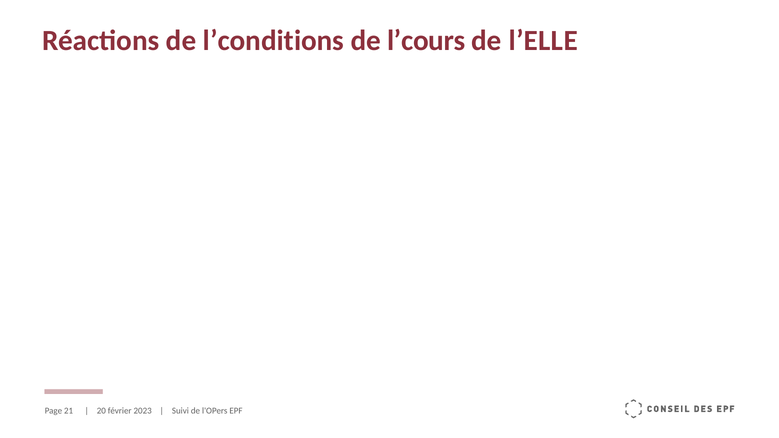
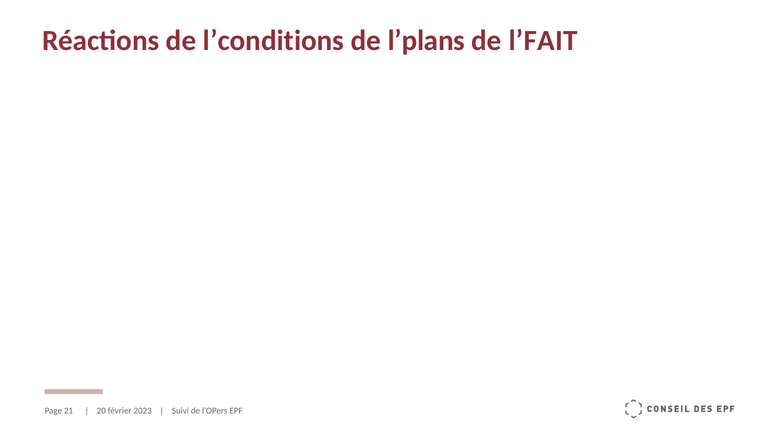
l’cours: l’cours -> l’plans
l’ELLE: l’ELLE -> l’FAIT
